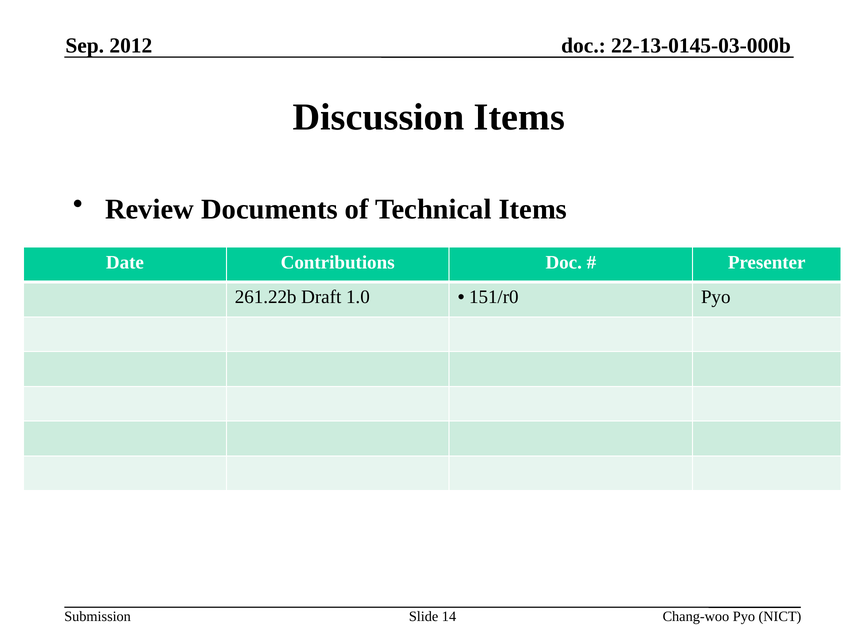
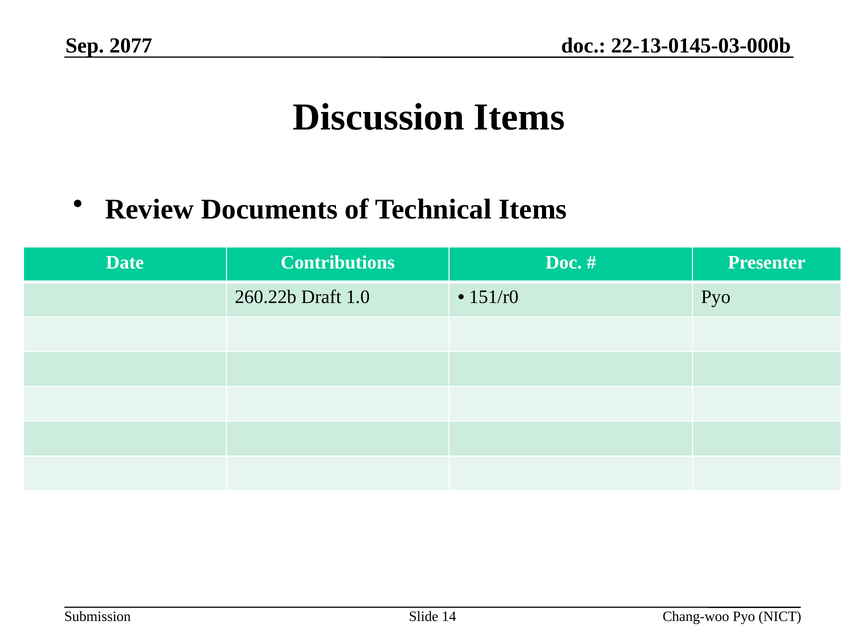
2012: 2012 -> 2077
261.22b: 261.22b -> 260.22b
